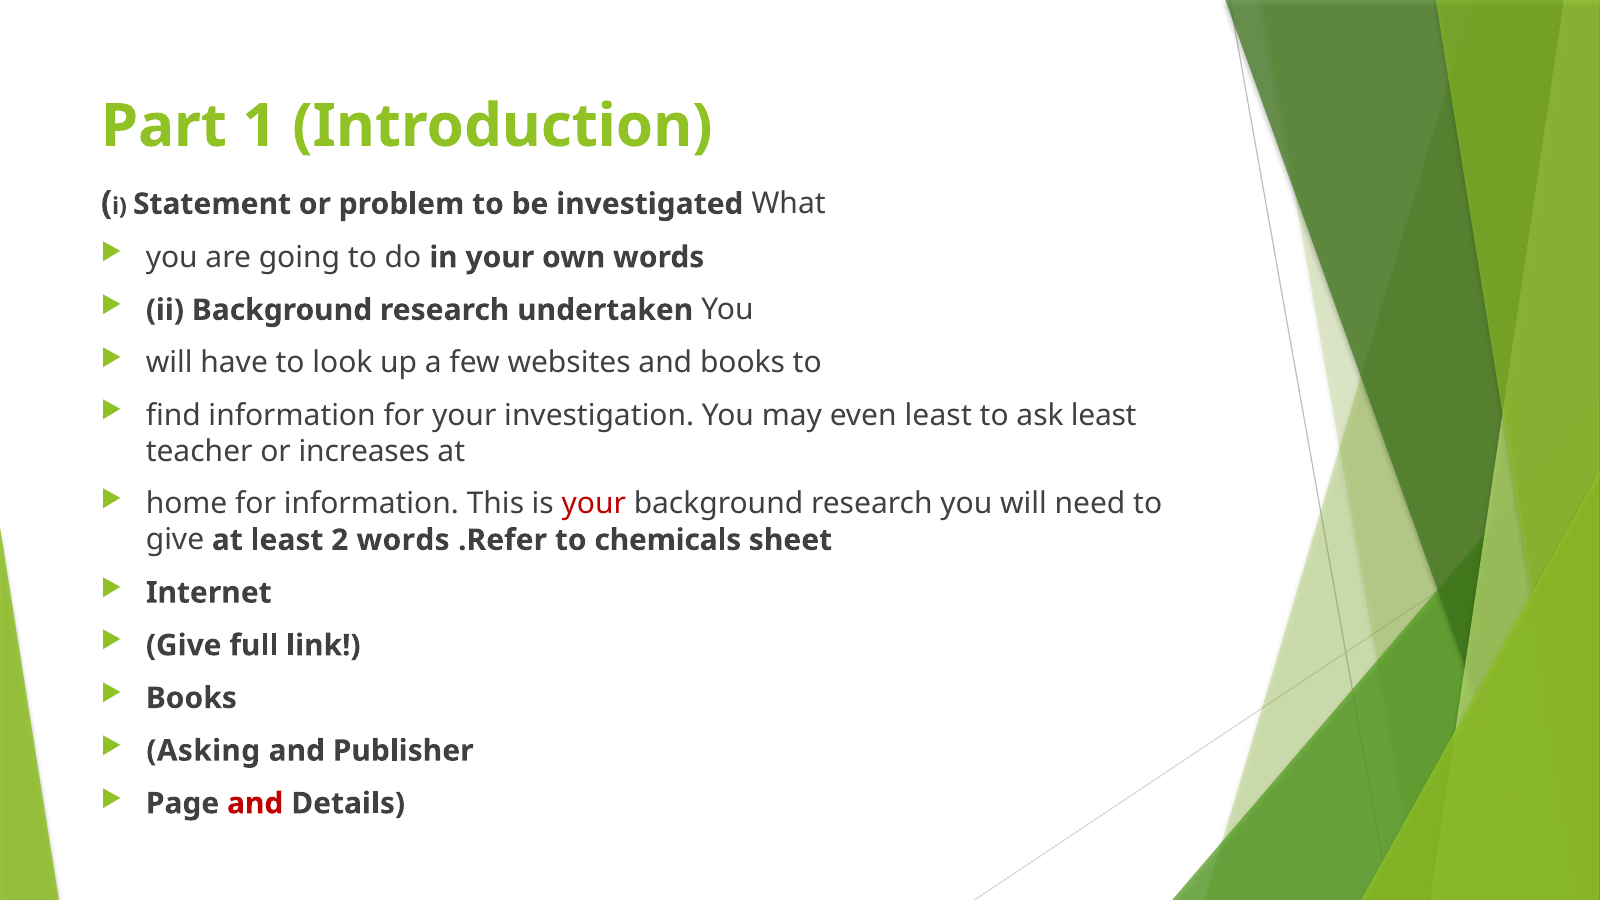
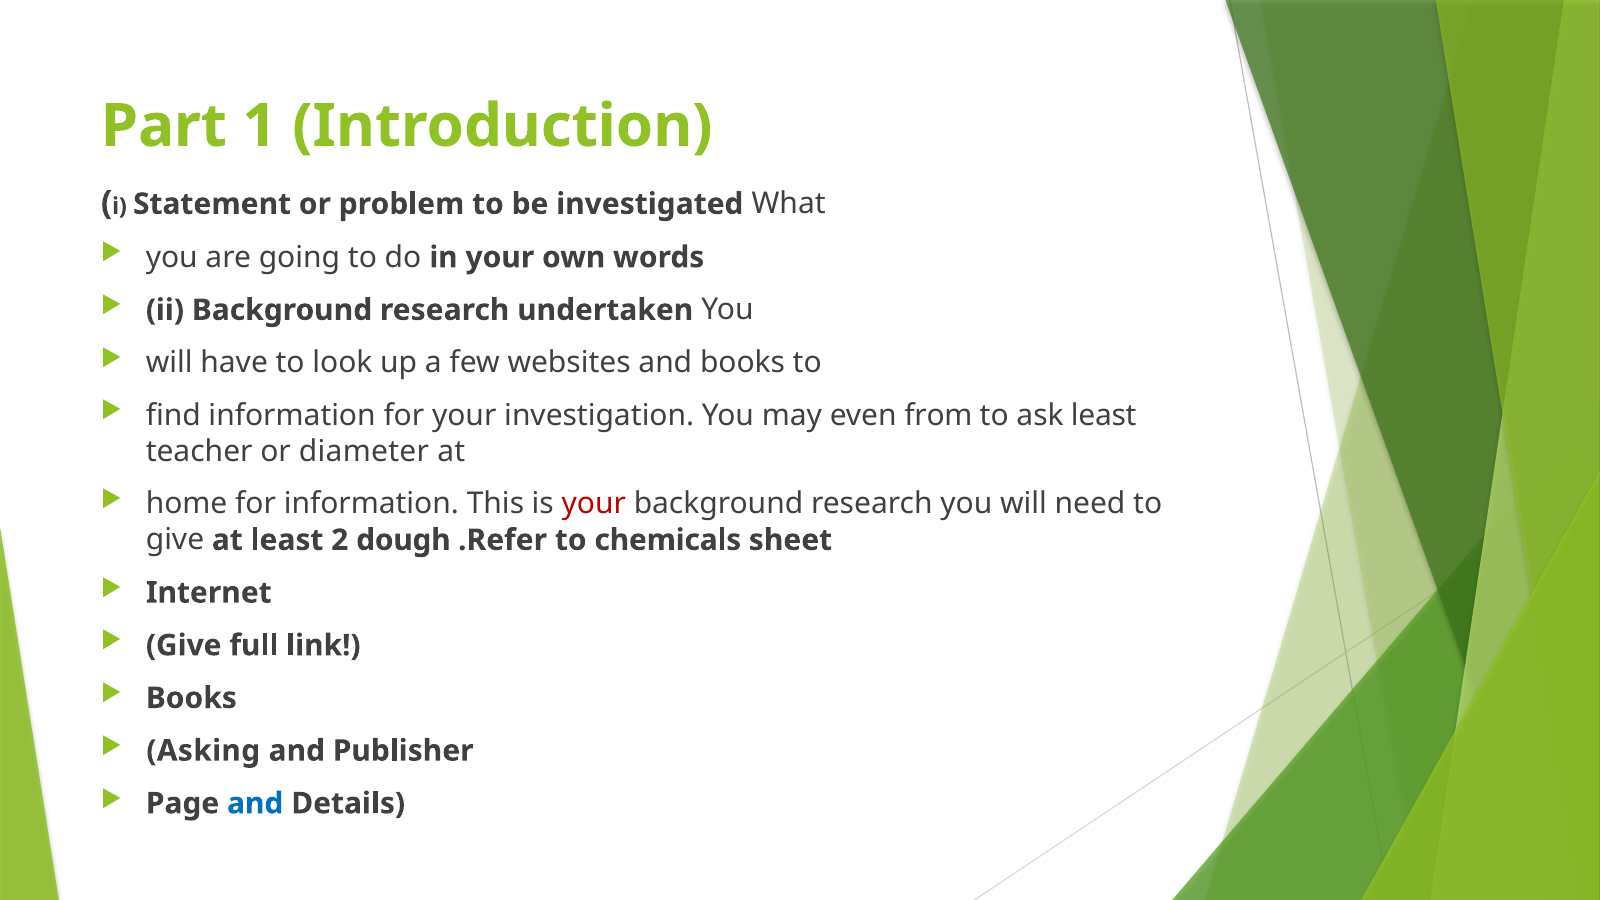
even least: least -> from
increases: increases -> diameter
2 words: words -> dough
and at (255, 803) colour: red -> blue
